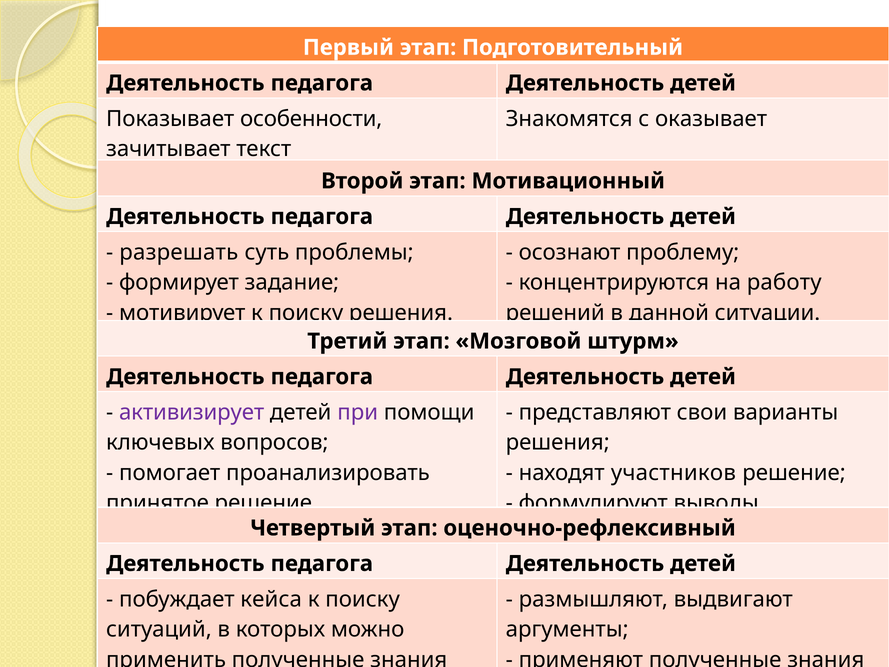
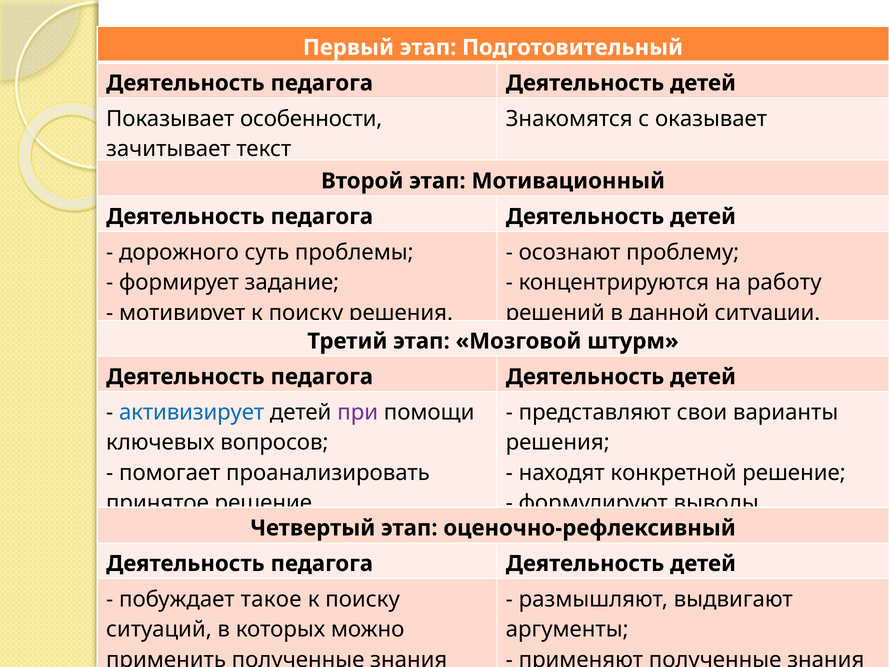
разрешать: разрешать -> дорожного
активизирует colour: purple -> blue
участников: участников -> конкретной
кейса: кейса -> такое
